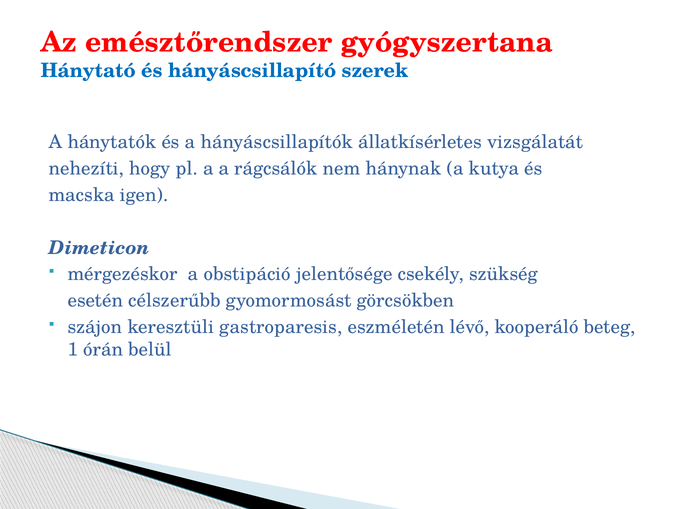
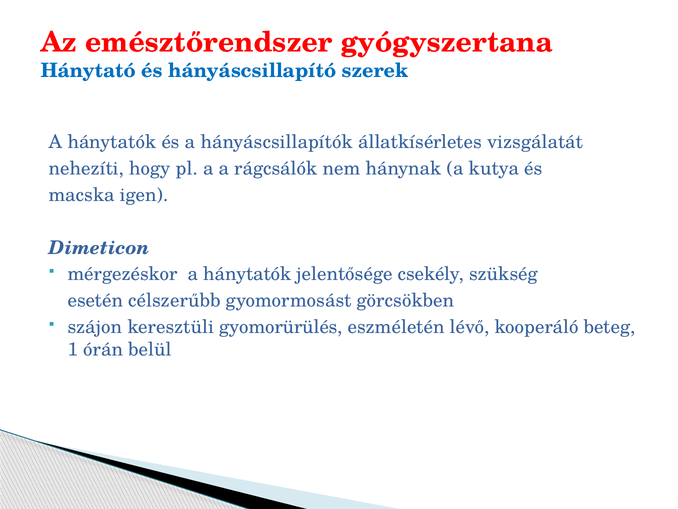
mérgezéskor a obstipáció: obstipáció -> hánytatók
gastroparesis: gastroparesis -> gyomorürülés
